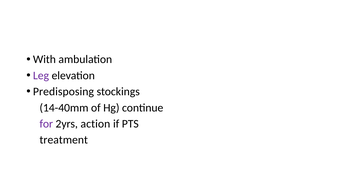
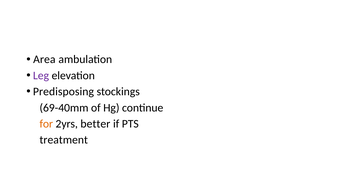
With: With -> Area
14-40mm: 14-40mm -> 69-40mm
for colour: purple -> orange
action: action -> better
